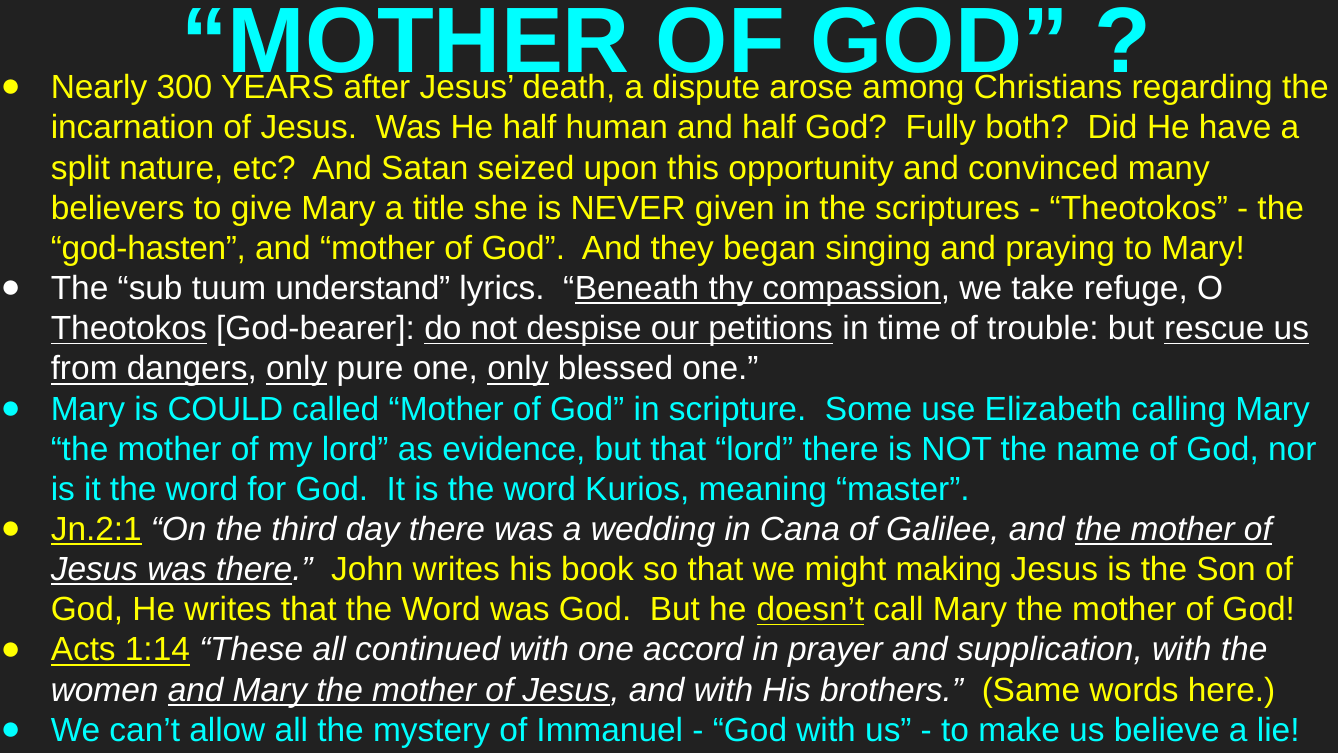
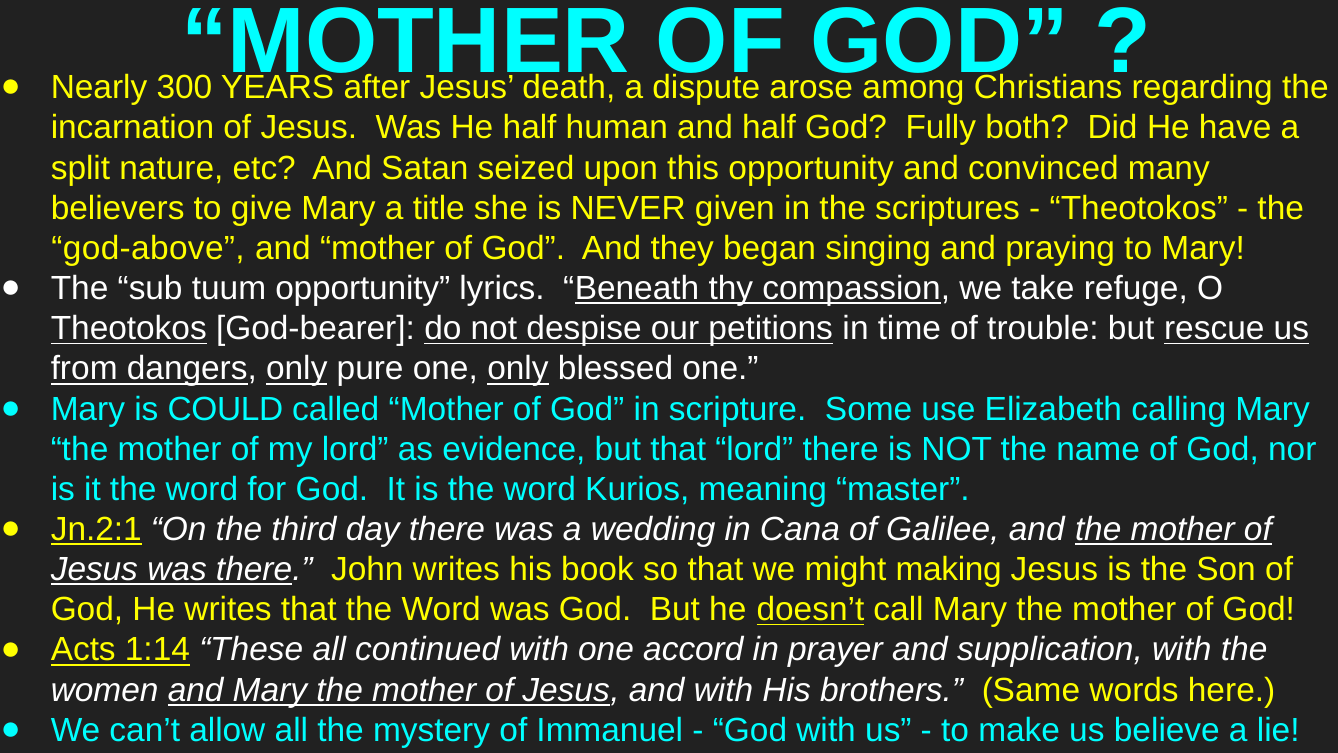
god-hasten: god-hasten -> god-above
tuum understand: understand -> opportunity
